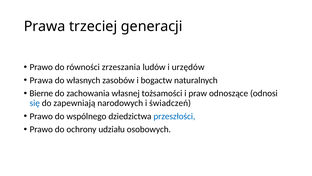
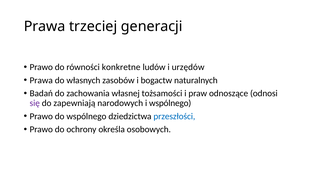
zrzeszania: zrzeszania -> konkretne
Bierne: Bierne -> Badań
się colour: blue -> purple
i świadczeń: świadczeń -> wspólnego
udziału: udziału -> określa
